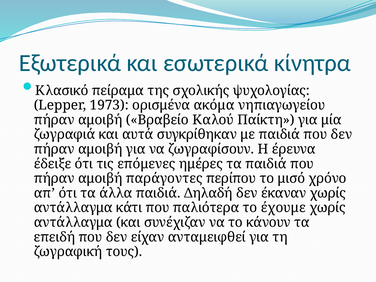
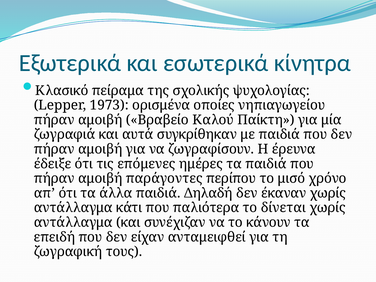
ακόμα: ακόμα -> οποίες
έχουμε: έχουμε -> δίνεται
